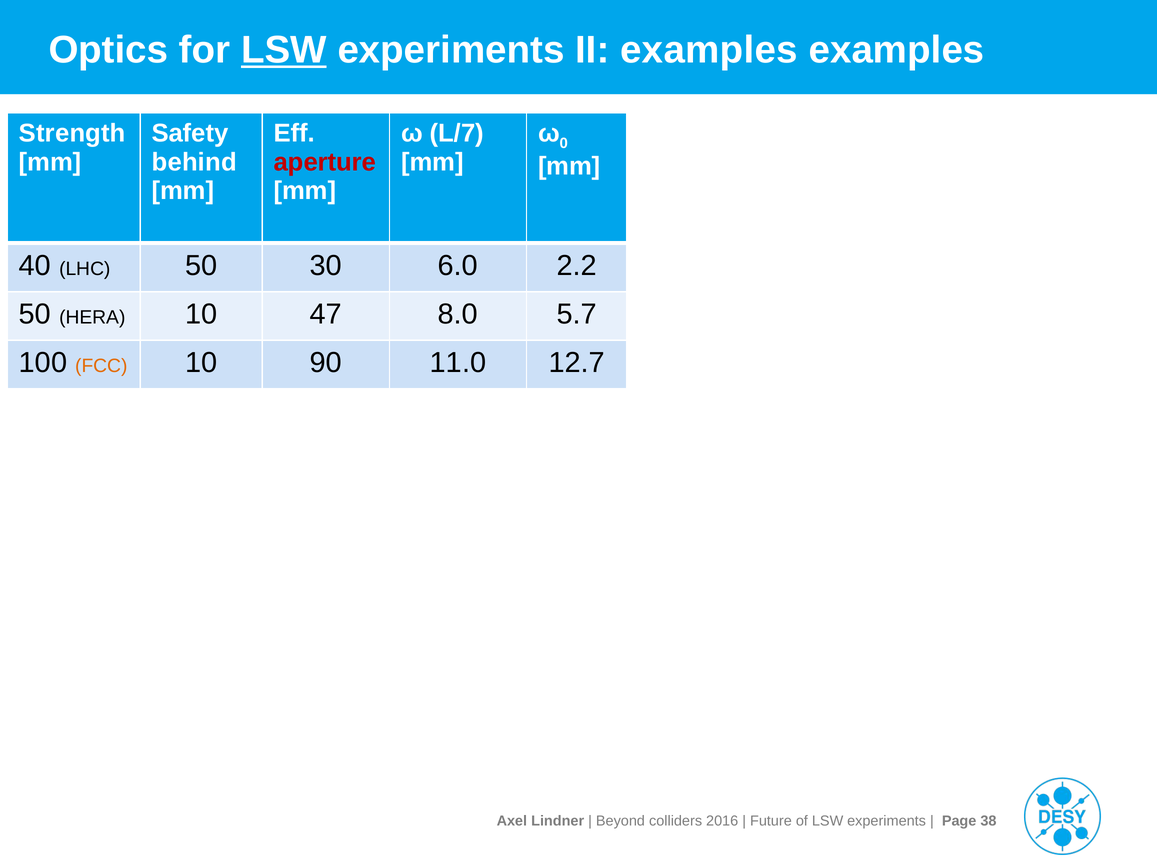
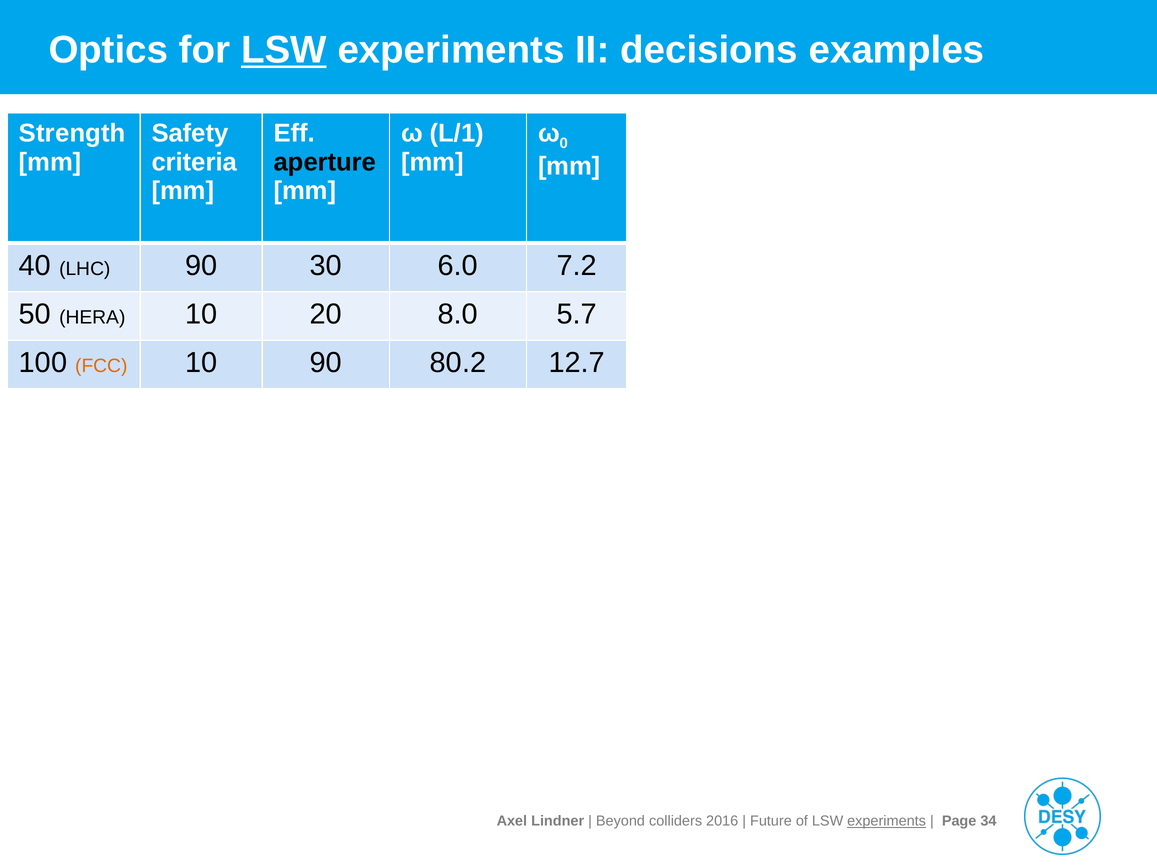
II examples: examples -> decisions
L/7: L/7 -> L/1
behind: behind -> criteria
aperture colour: red -> black
LHC 50: 50 -> 90
2.2: 2.2 -> 7.2
47: 47 -> 20
11.0: 11.0 -> 80.2
experiments at (887, 821) underline: none -> present
38: 38 -> 34
